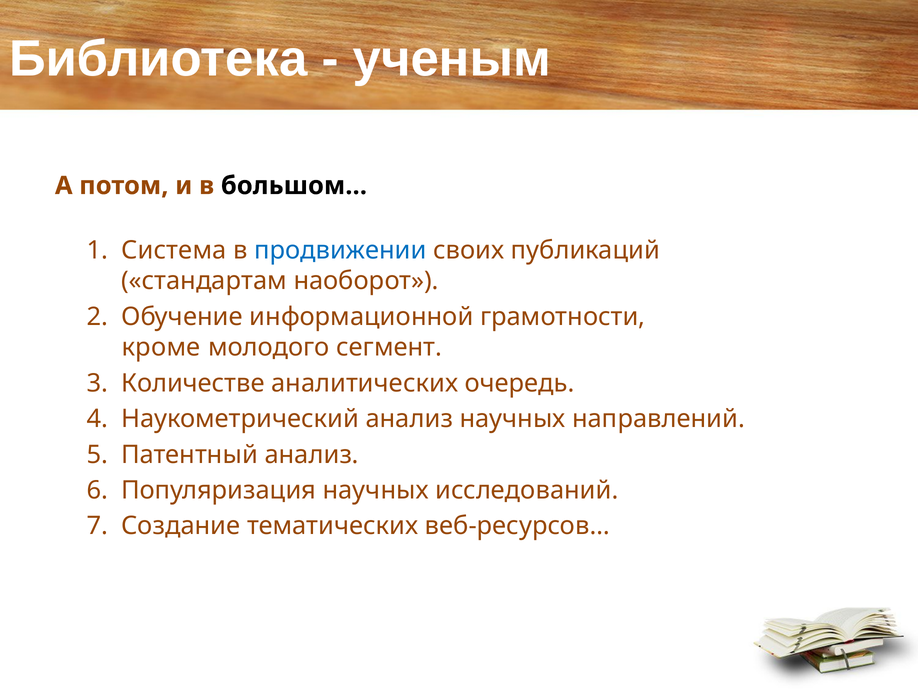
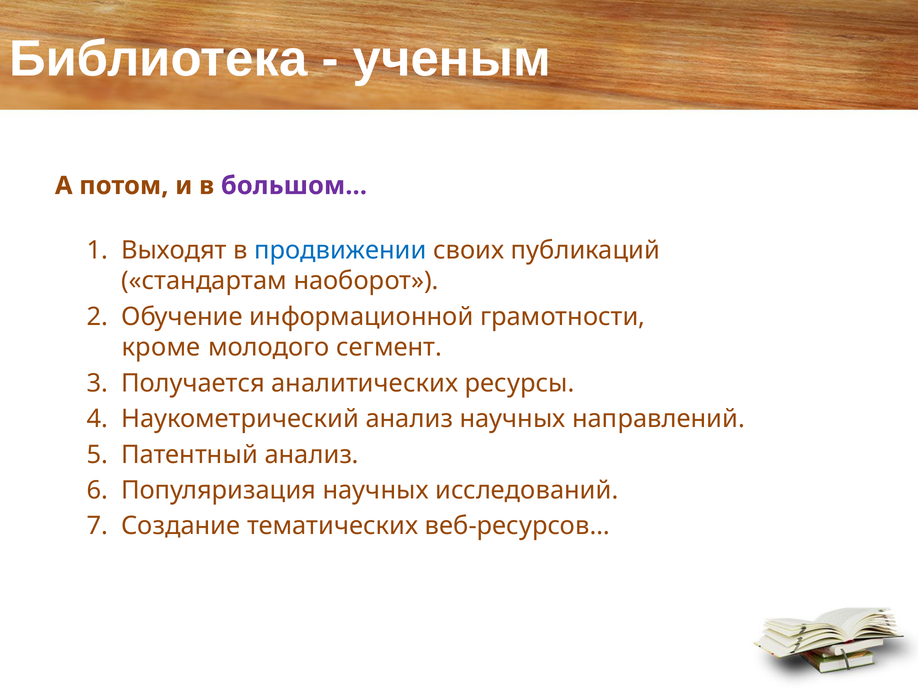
большом… colour: black -> purple
Система: Система -> Выходят
Количестве: Количестве -> Получается
очередь: очередь -> ресурсы
